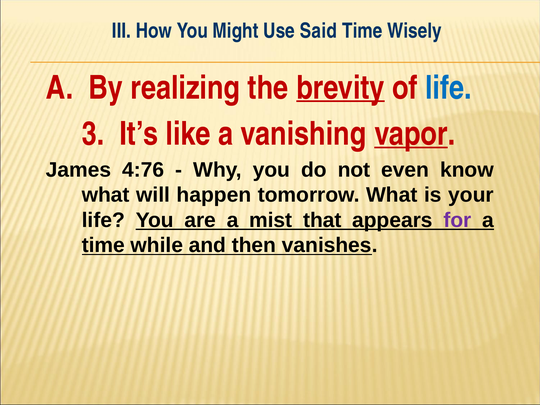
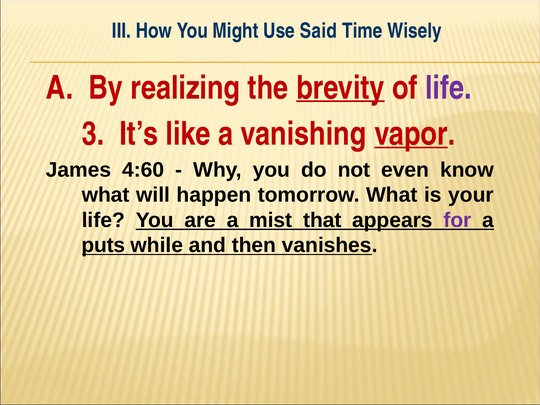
life at (448, 88) colour: blue -> purple
4:76: 4:76 -> 4:60
time at (103, 245): time -> puts
